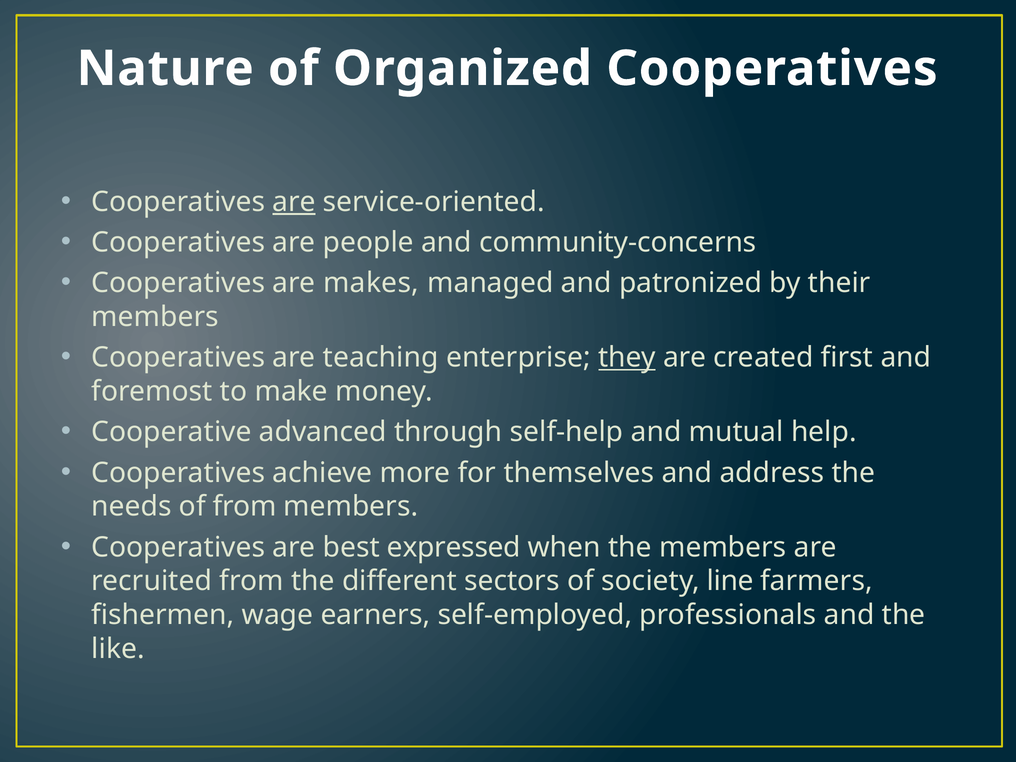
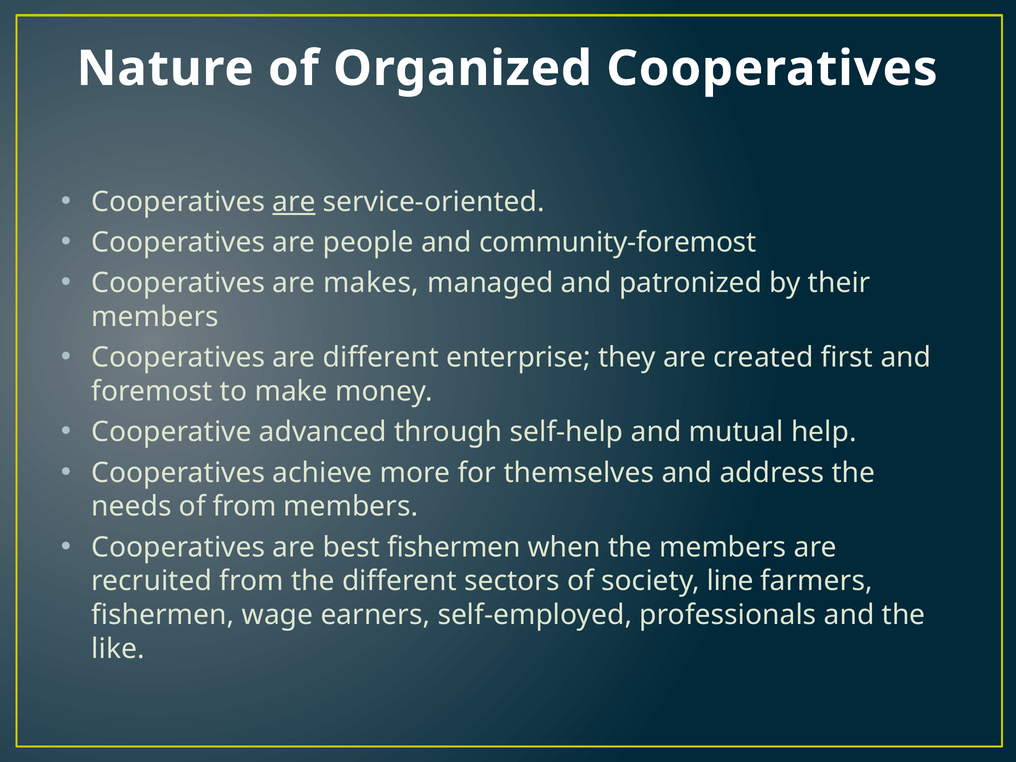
community-concerns: community-concerns -> community-foremost
are teaching: teaching -> different
they underline: present -> none
best expressed: expressed -> fishermen
